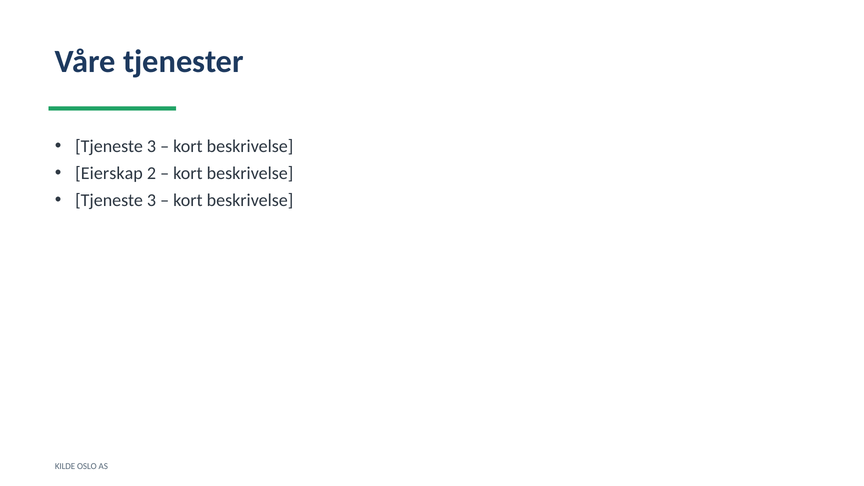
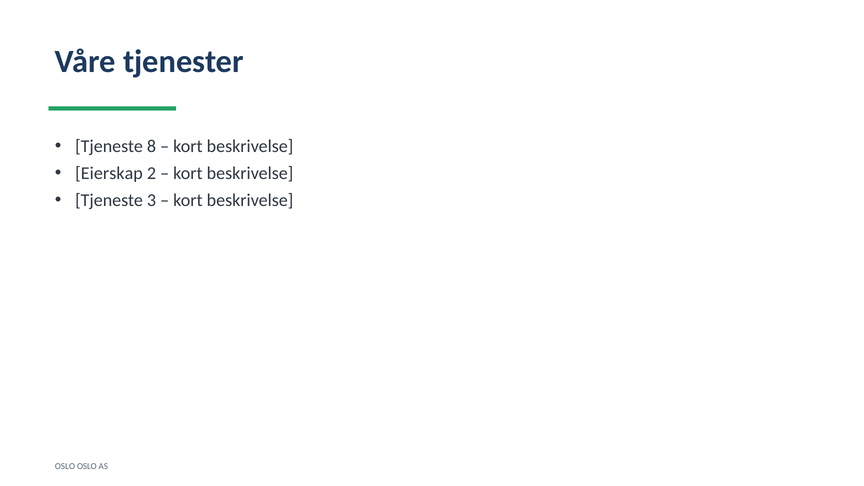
3 at (151, 146): 3 -> 8
KILDE at (65, 466): KILDE -> OSLO
